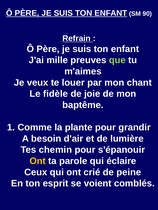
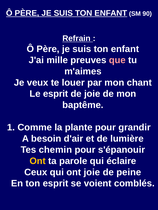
que colour: light green -> pink
Le fidèle: fidèle -> esprit
ont crié: crié -> joie
